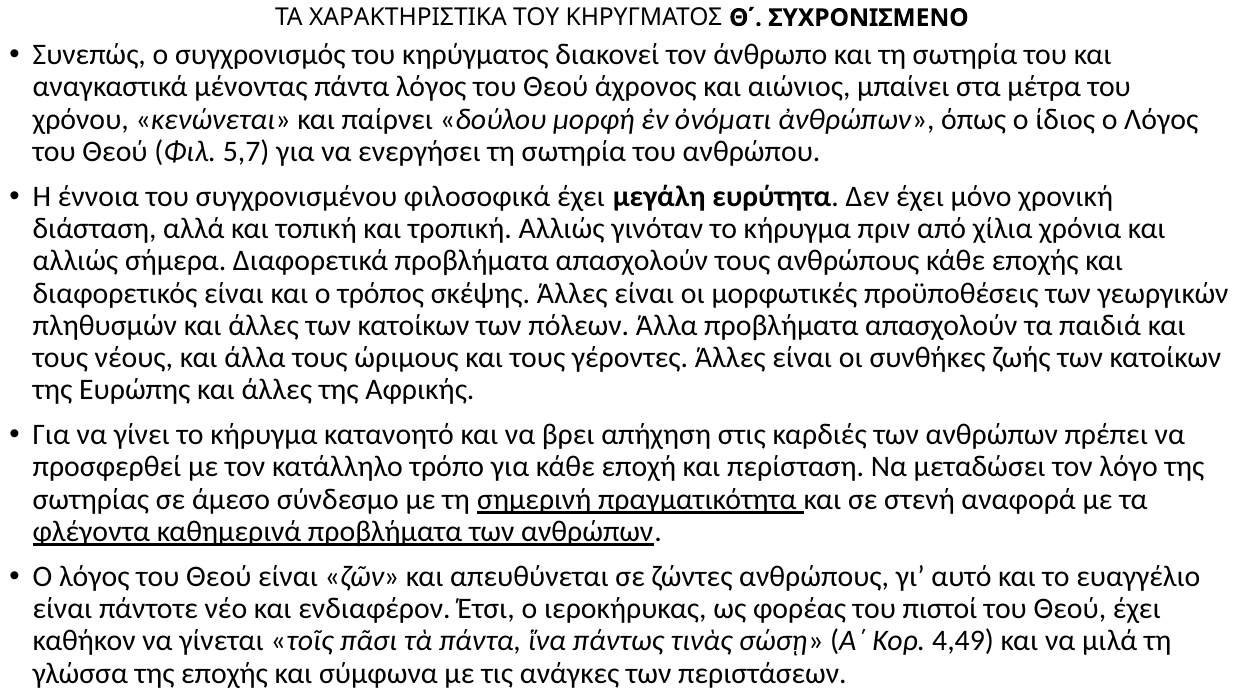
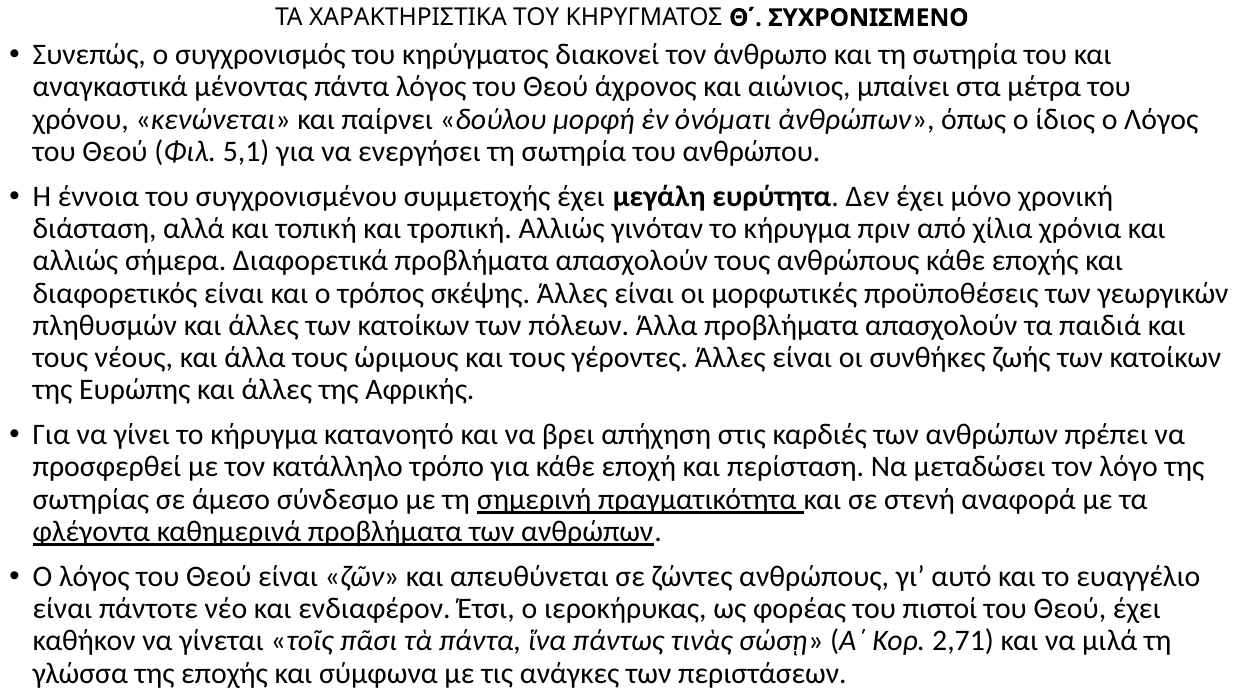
5,7: 5,7 -> 5,1
φιλοσοφικά: φιλοσοφικά -> συμμετοχής
4,49: 4,49 -> 2,71
